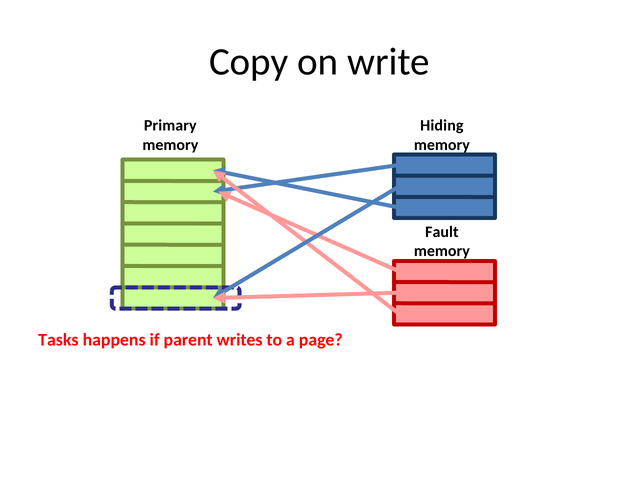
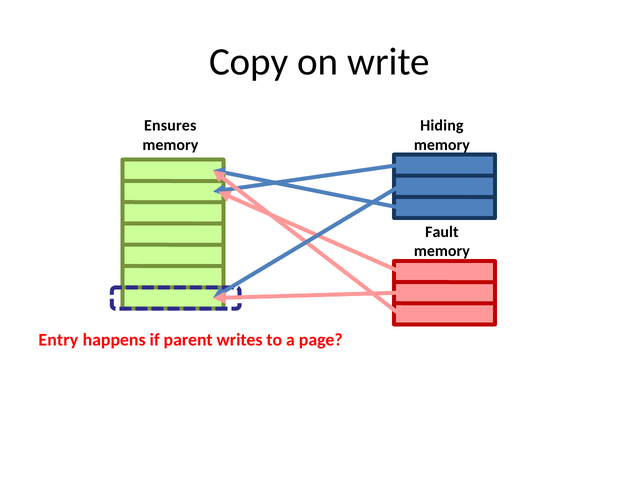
Primary: Primary -> Ensures
Tasks: Tasks -> Entry
